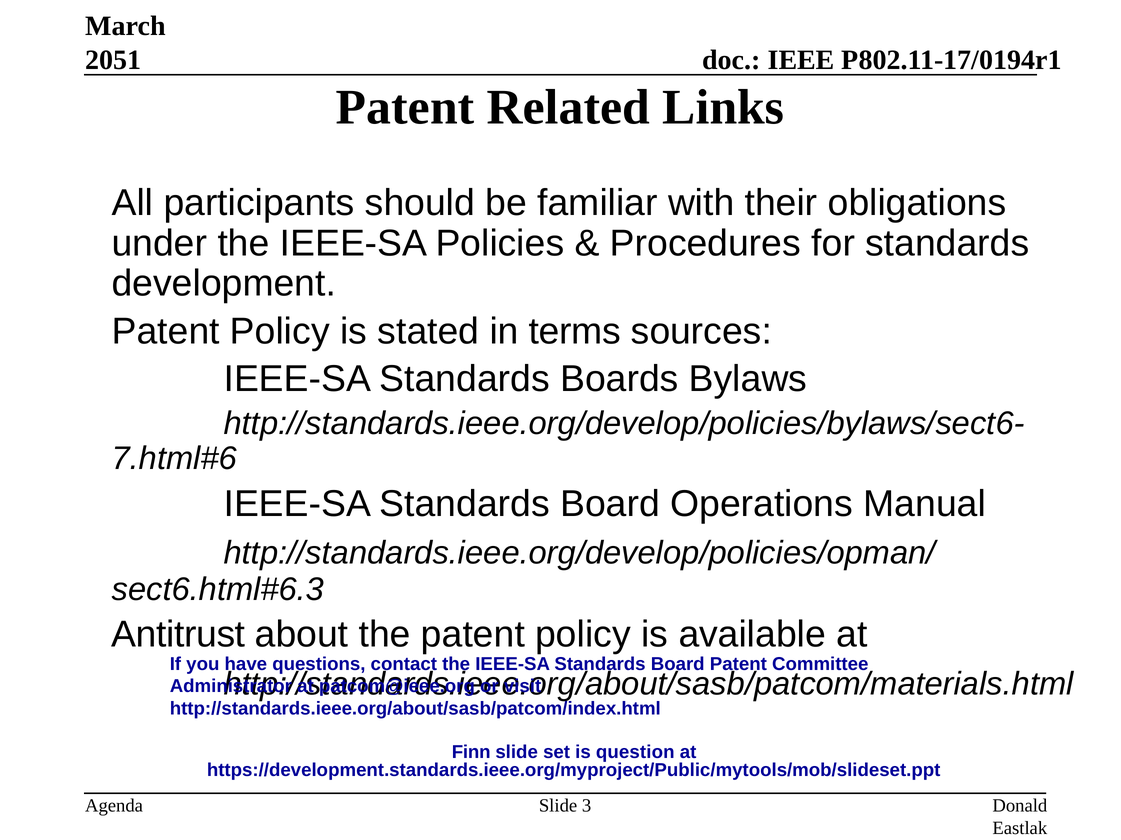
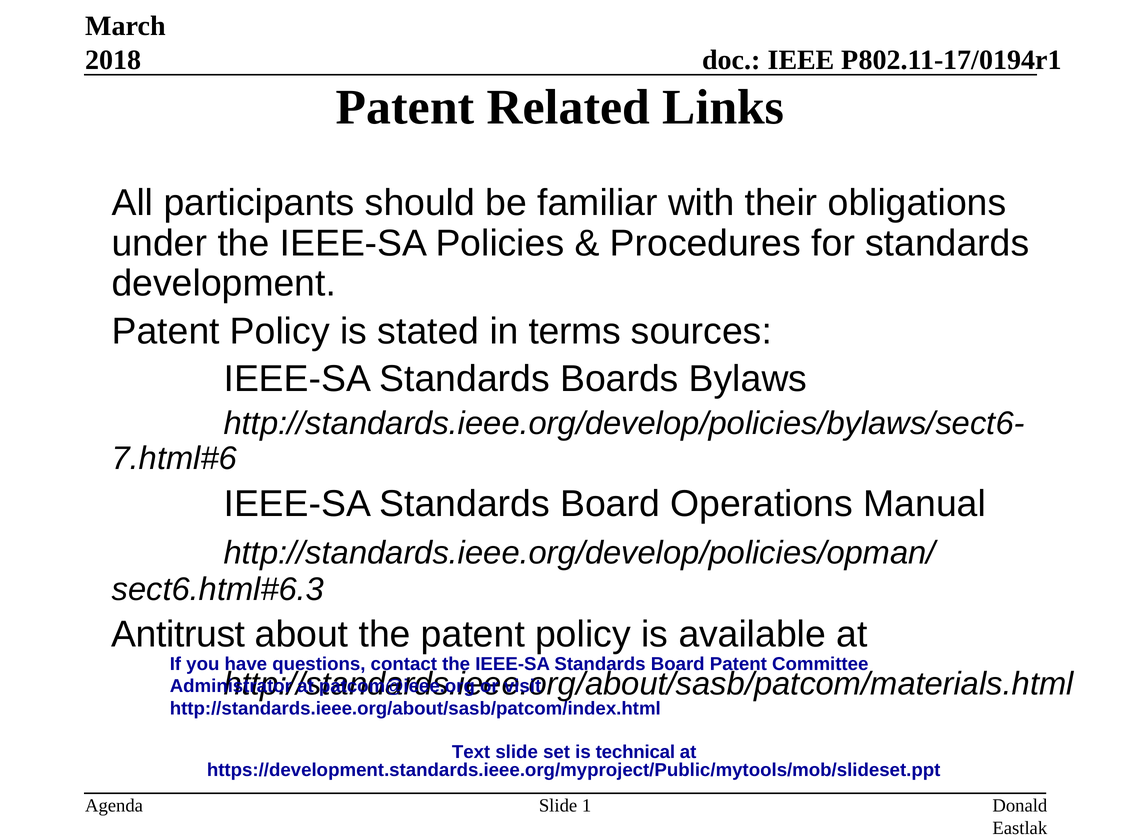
2051: 2051 -> 2018
Finn: Finn -> Text
question: question -> technical
3: 3 -> 1
